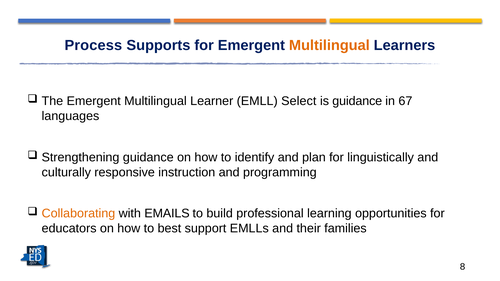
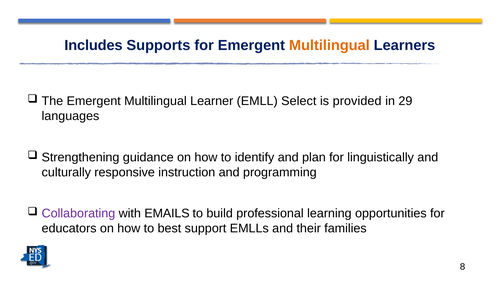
Process: Process -> Includes
is guidance: guidance -> provided
67: 67 -> 29
Collaborating colour: orange -> purple
